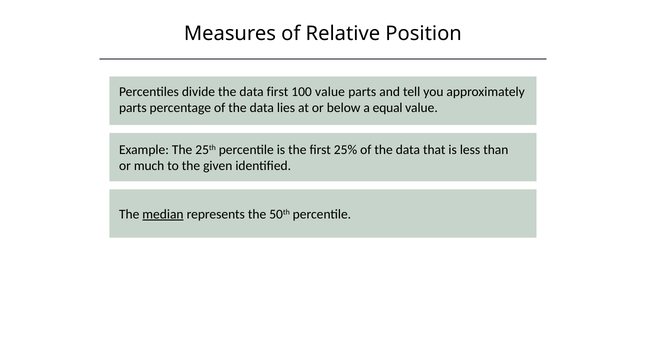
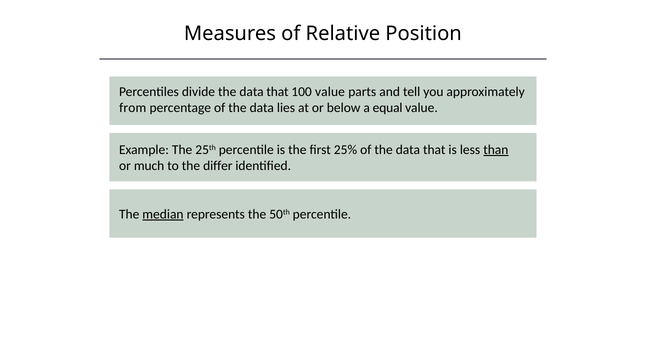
divide the data first: first -> that
parts at (133, 108): parts -> from
than underline: none -> present
given: given -> differ
